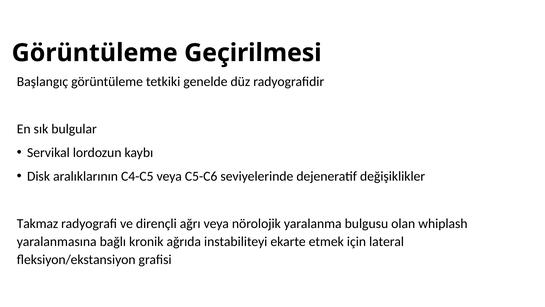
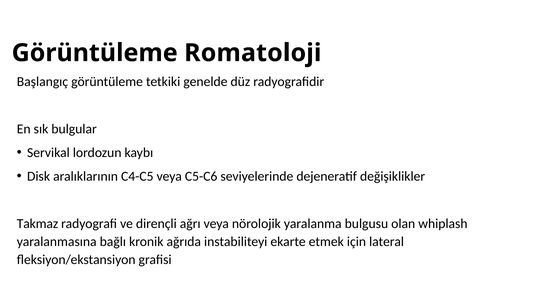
Geçirilmesi: Geçirilmesi -> Romatoloji
